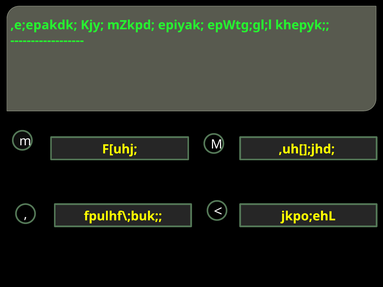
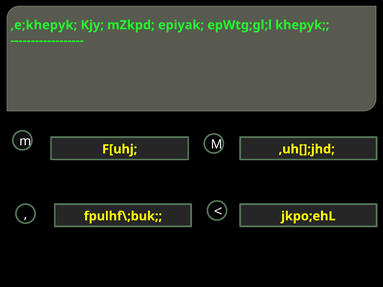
,e;epakdk: ,e;epakdk -> ,e;khepyk
